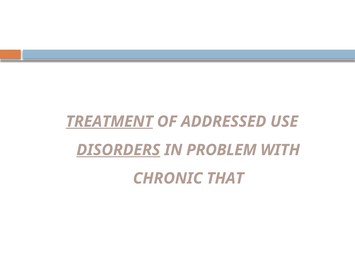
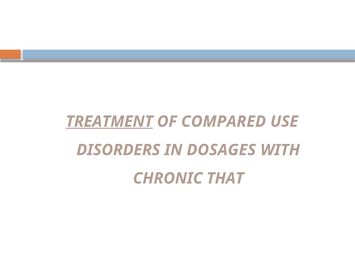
ADDRESSED: ADDRESSED -> COMPARED
DISORDERS underline: present -> none
PROBLEM: PROBLEM -> DOSAGES
